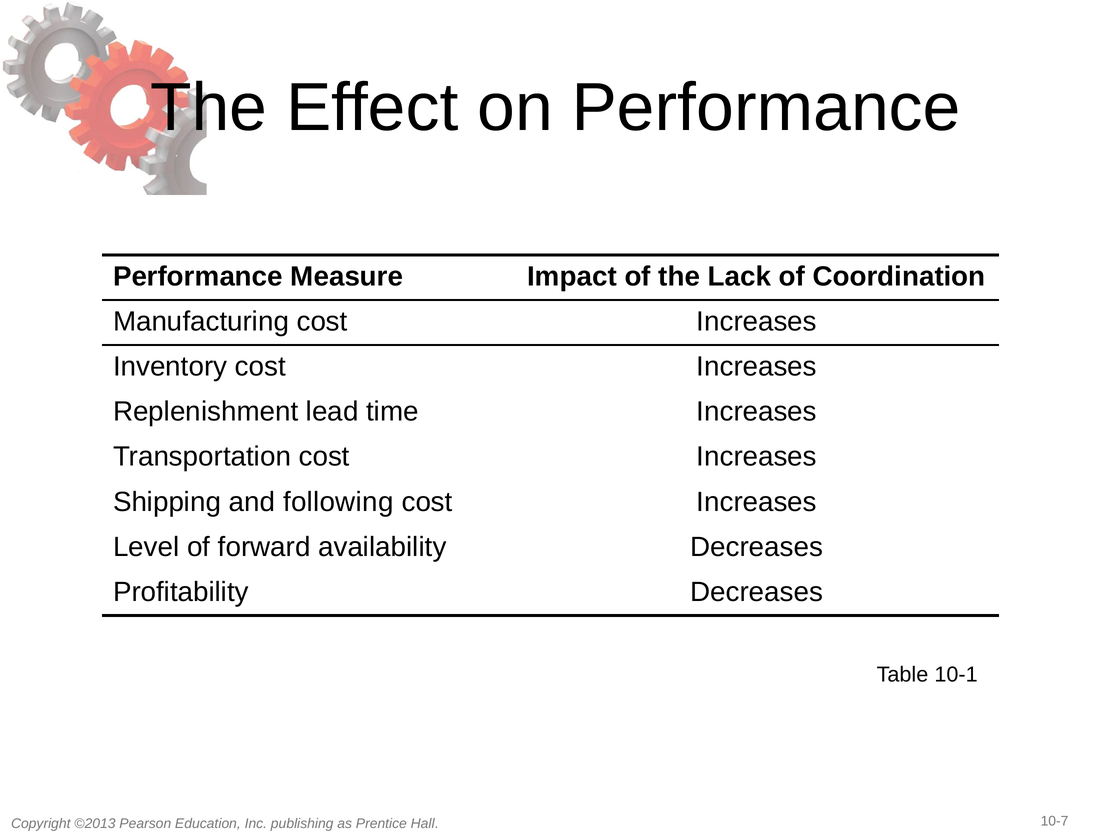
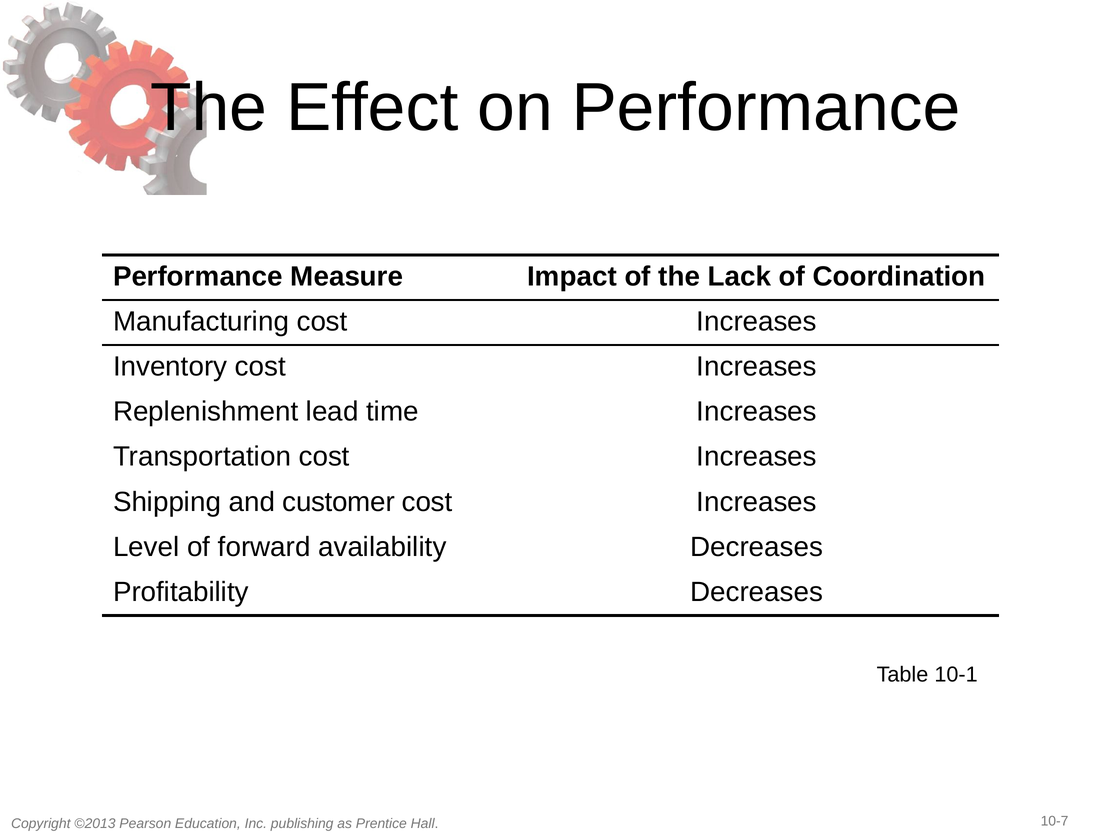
following: following -> customer
